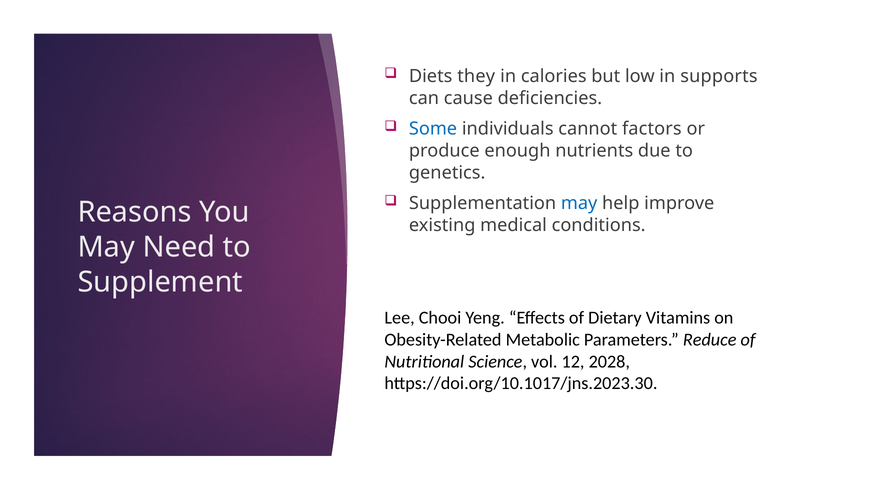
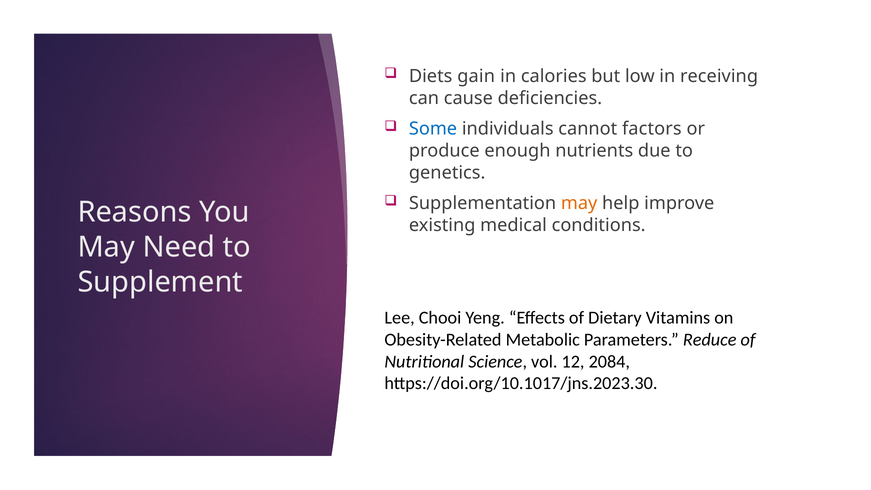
they: they -> gain
supports: supports -> receiving
may at (579, 203) colour: blue -> orange
2028: 2028 -> 2084
